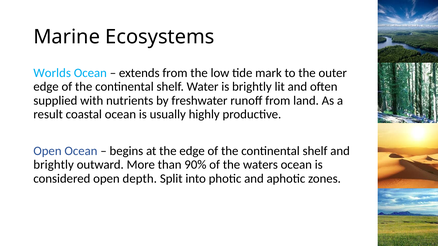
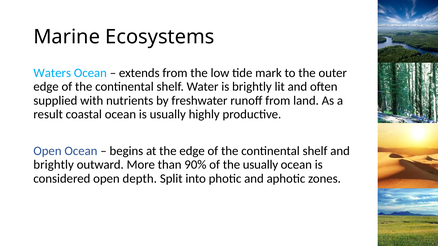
Worlds: Worlds -> Waters
the waters: waters -> usually
